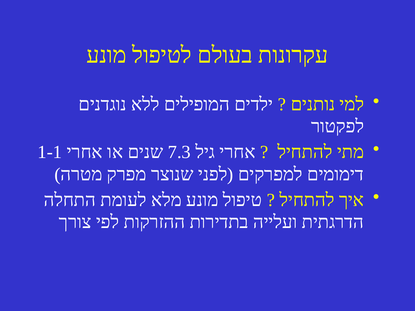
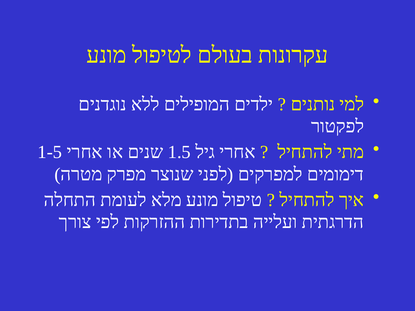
1-1: 1-1 -> 1-5
7.3: 7.3 -> 1.5
